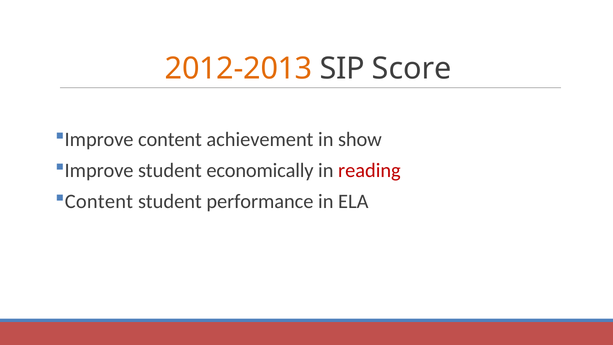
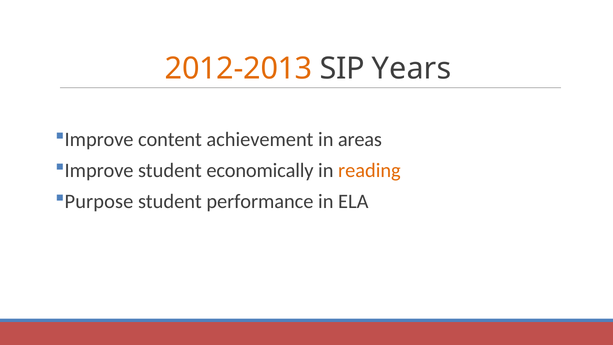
Score: Score -> Years
show: show -> areas
reading colour: red -> orange
Content at (99, 202): Content -> Purpose
